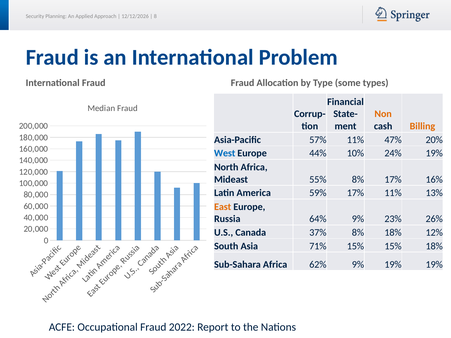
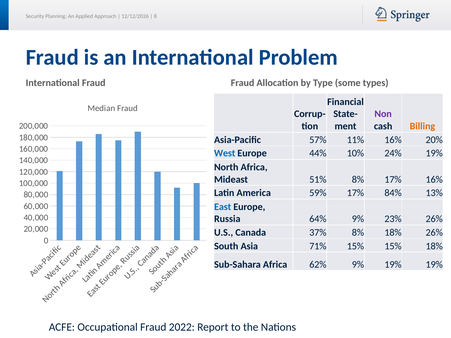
Non colour: orange -> purple
11% 47%: 47% -> 16%
55%: 55% -> 51%
17% 11%: 11% -> 84%
East colour: orange -> blue
18% 12%: 12% -> 26%
